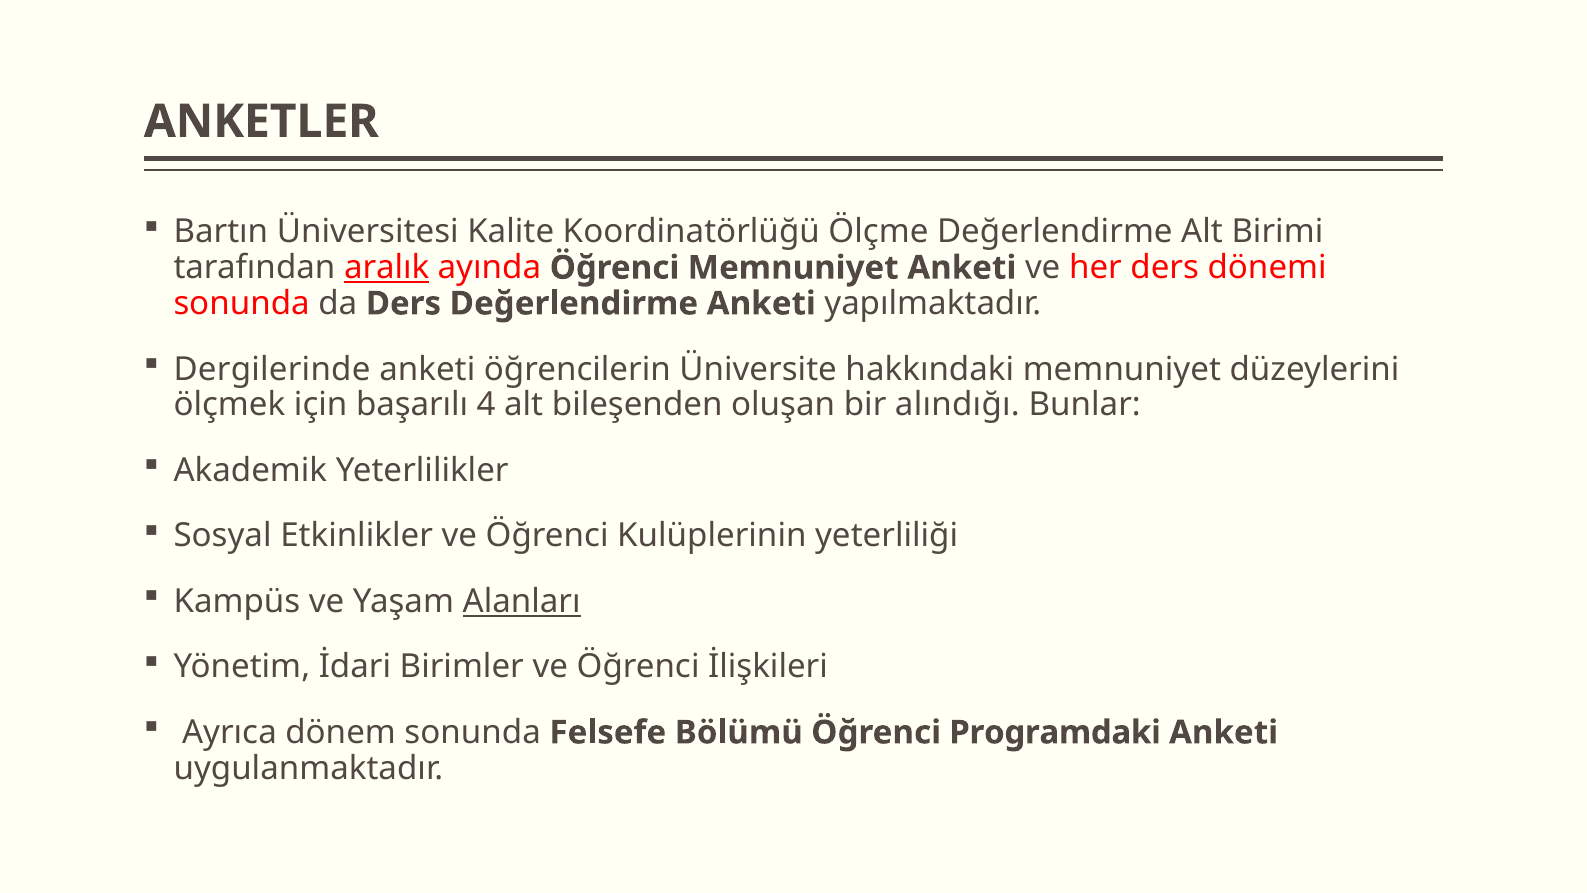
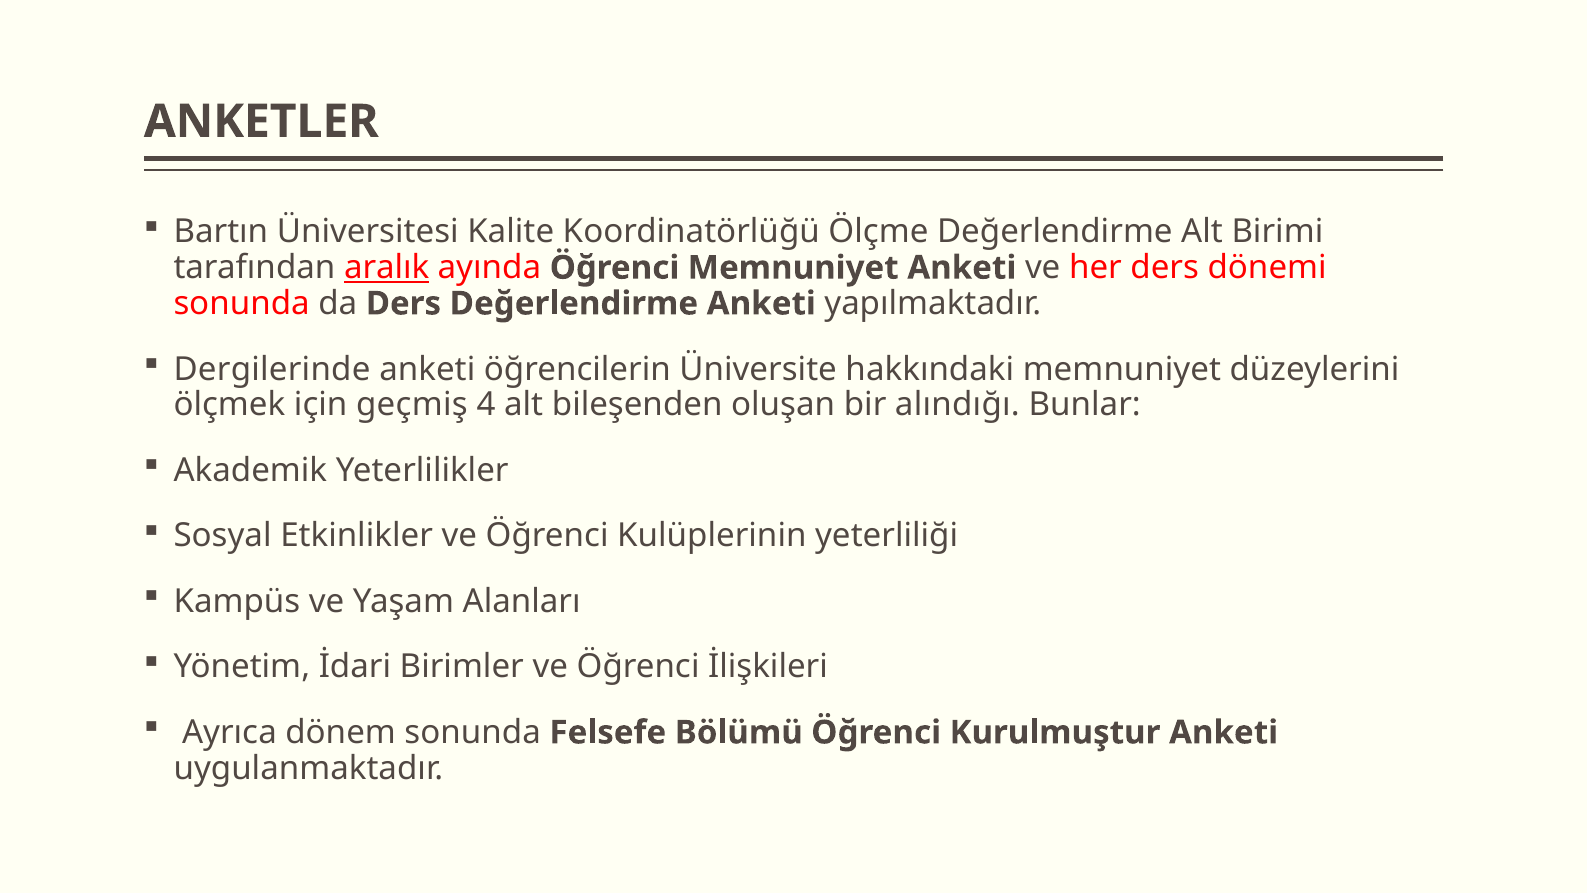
başarılı: başarılı -> geçmiş
Alanları underline: present -> none
Programdaki: Programdaki -> Kurulmuştur
